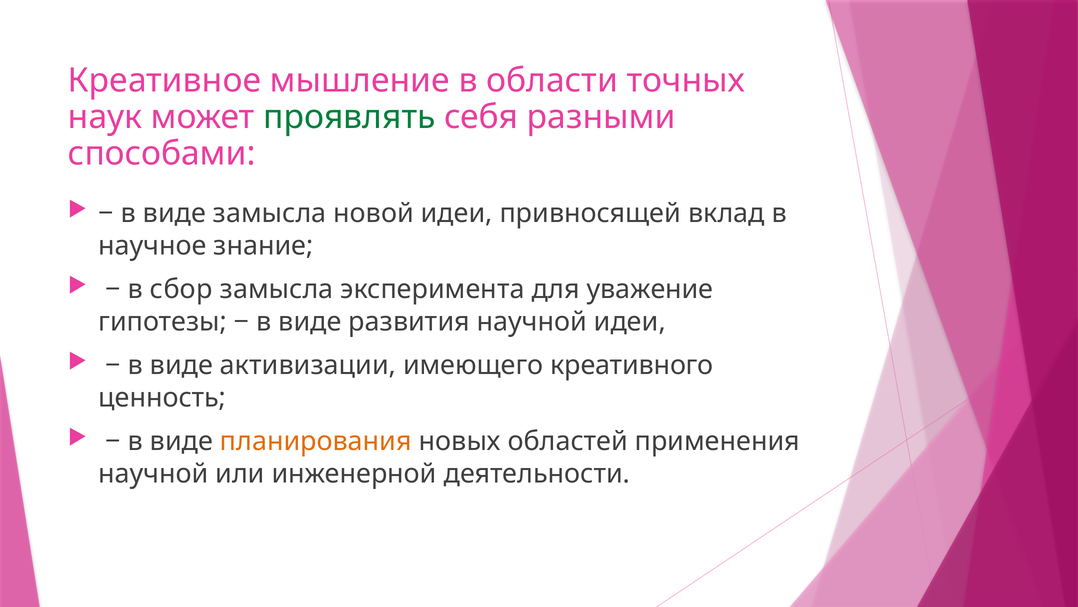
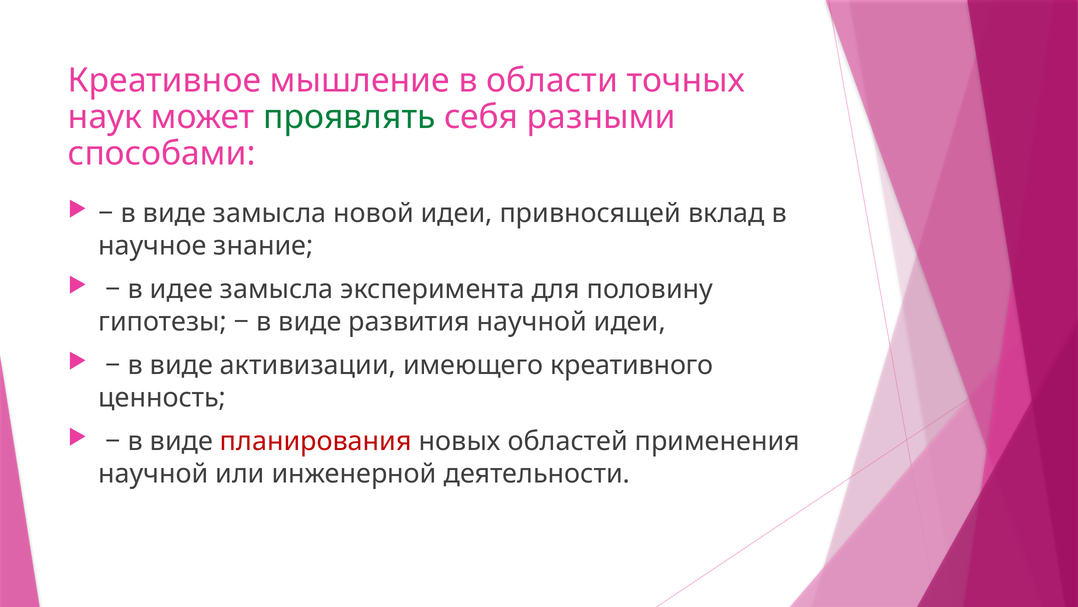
сбор: сбор -> идее
уважение: уважение -> половину
планирования colour: orange -> red
